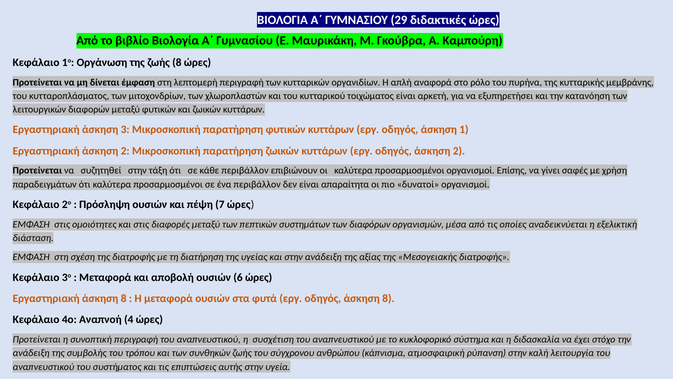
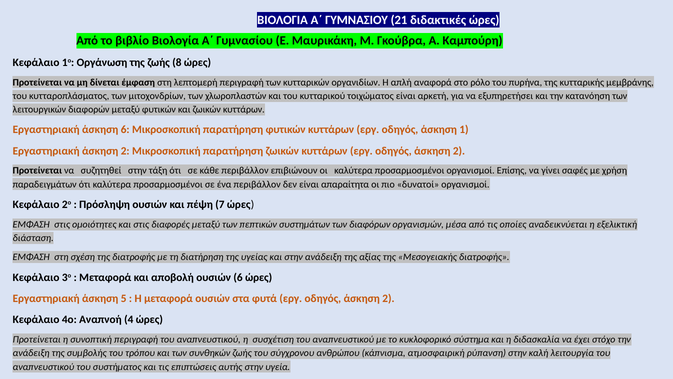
29: 29 -> 21
άσκηση 3: 3 -> 6
Εργαστηριακή άσκηση 8: 8 -> 5
8 at (388, 298): 8 -> 2
